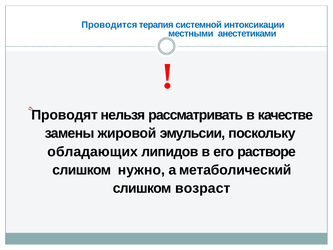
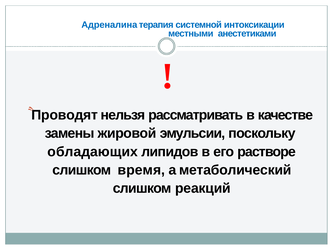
Проводится: Проводится -> Адреналина
нужно: нужно -> время
возраст: возраст -> реакций
